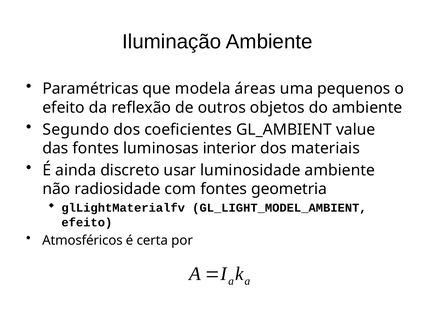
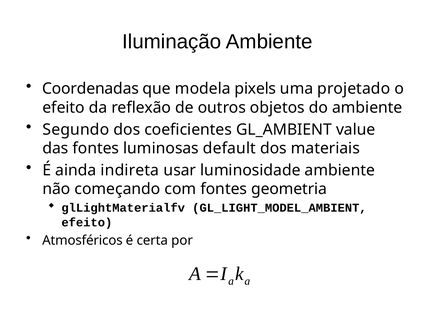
Paramétricas: Paramétricas -> Coordenadas
áreas: áreas -> pixels
pequenos: pequenos -> projetado
interior: interior -> default
discreto: discreto -> indireta
radiosidade: radiosidade -> começando
